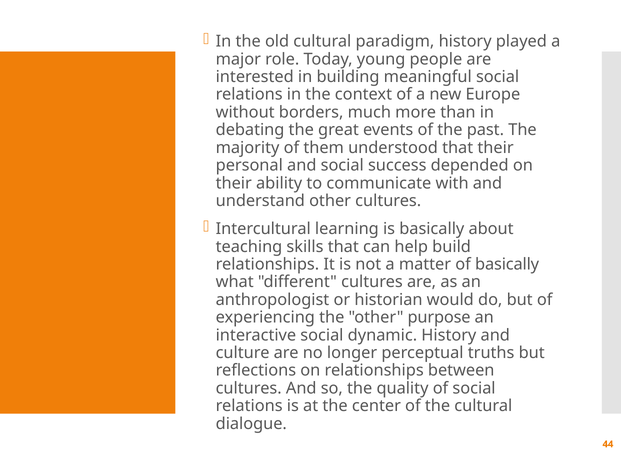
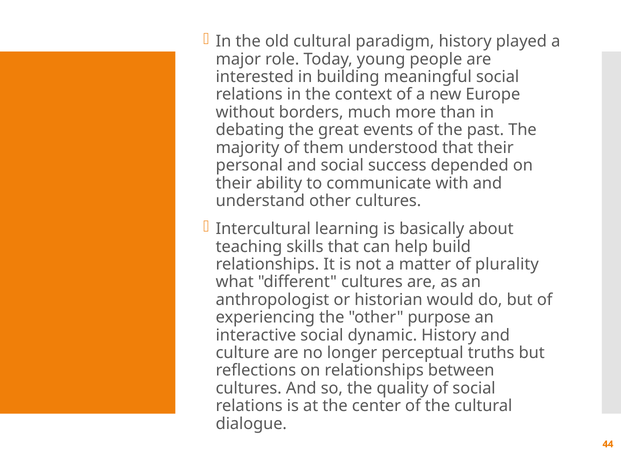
of basically: basically -> plurality
